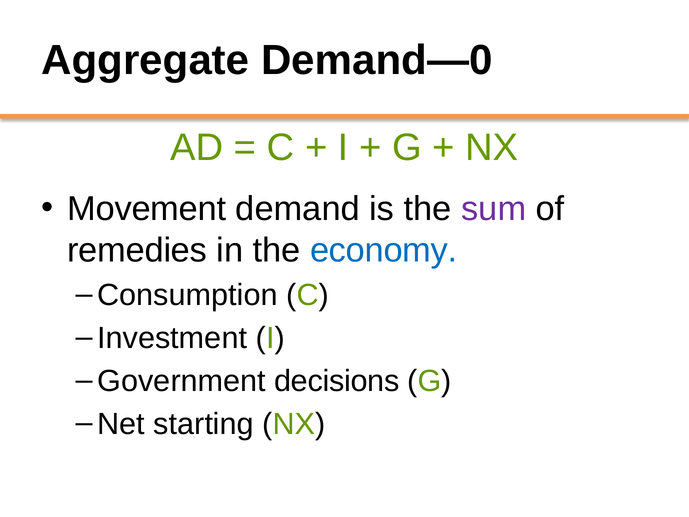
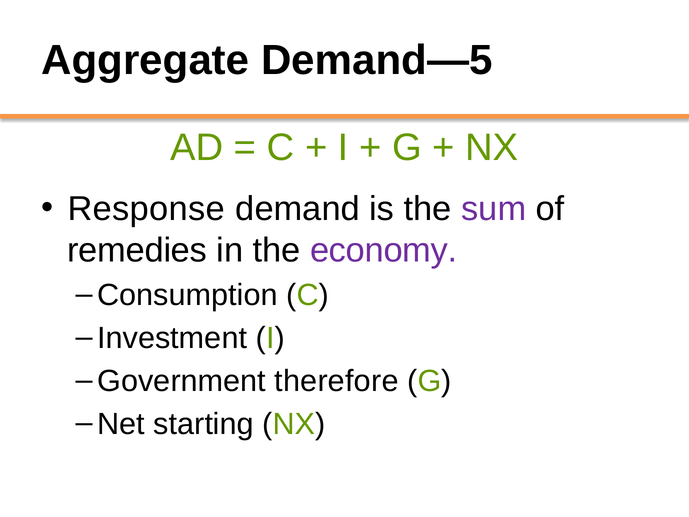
Demand—0: Demand—0 -> Demand—5
Movement: Movement -> Response
economy colour: blue -> purple
decisions: decisions -> therefore
